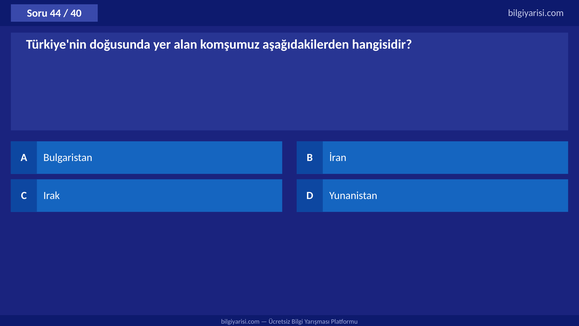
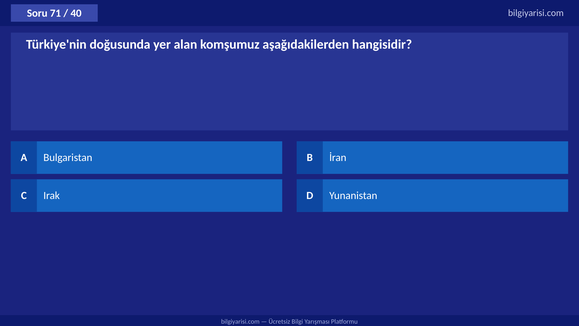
44: 44 -> 71
